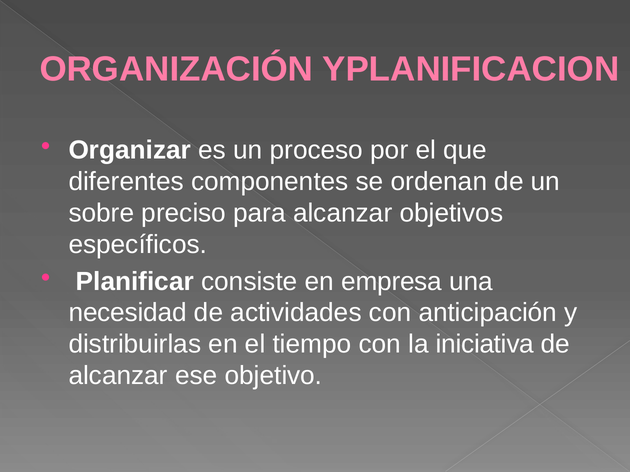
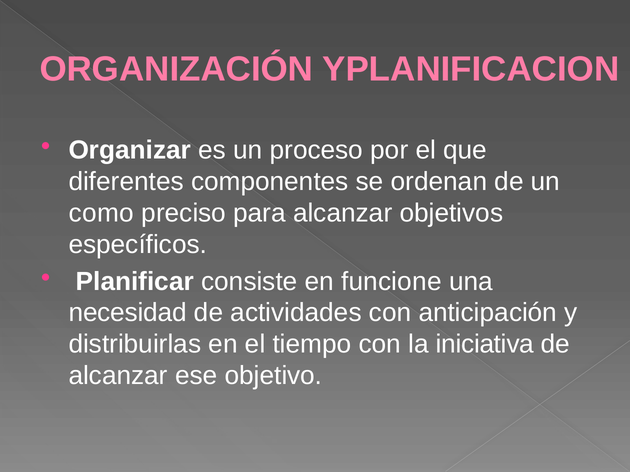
sobre: sobre -> como
empresa: empresa -> funcione
